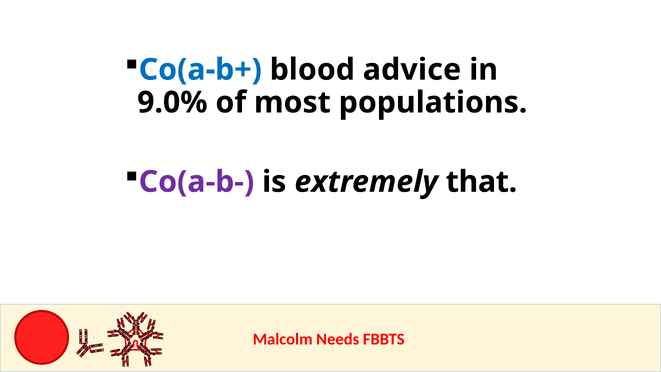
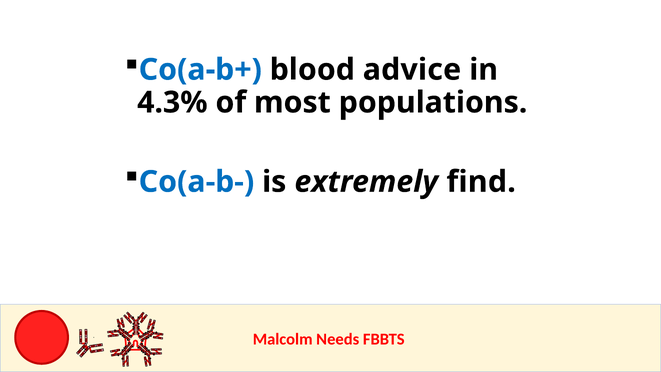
9.0%: 9.0% -> 4.3%
Co(a-b- colour: purple -> blue
that: that -> find
